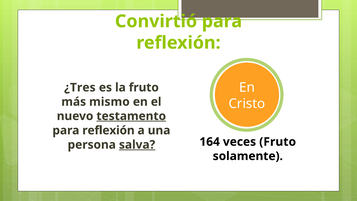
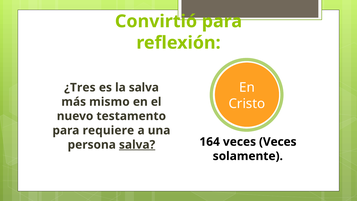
la fruto: fruto -> salva
testamento underline: present -> none
reflexión at (108, 130): reflexión -> requiere
veces Fruto: Fruto -> Veces
